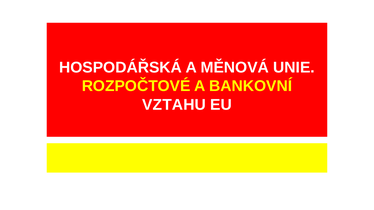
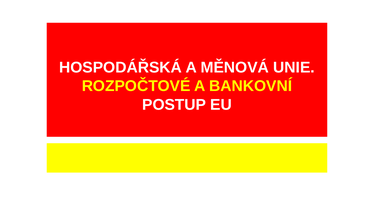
VZTAHU: VZTAHU -> POSTUP
